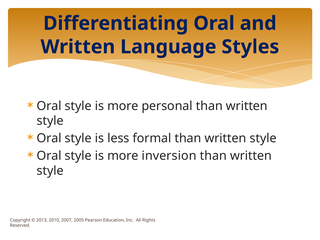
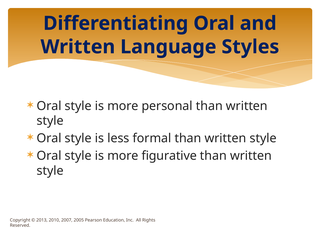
inversion: inversion -> figurative
